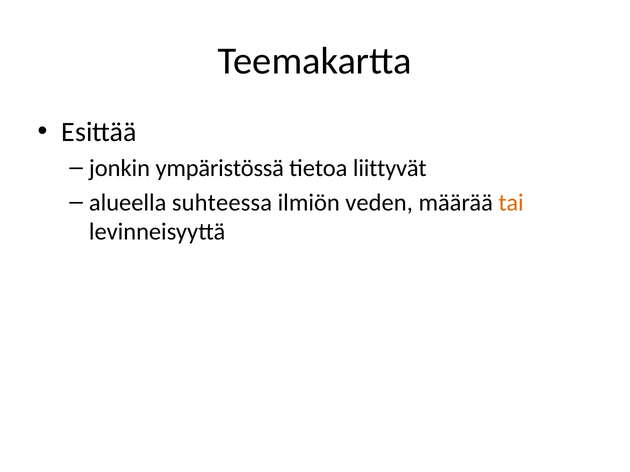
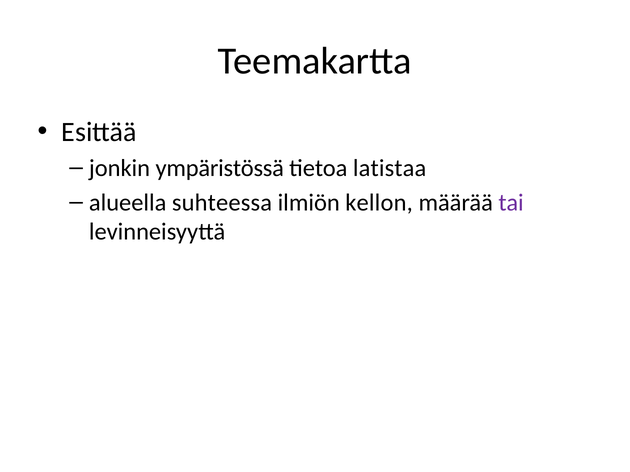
liittyvät: liittyvät -> latistaa
veden: veden -> kellon
tai colour: orange -> purple
